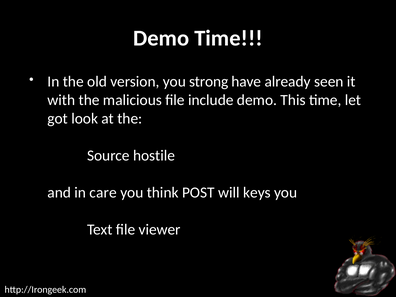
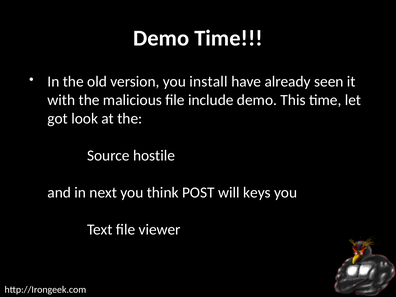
strong: strong -> install
care: care -> next
